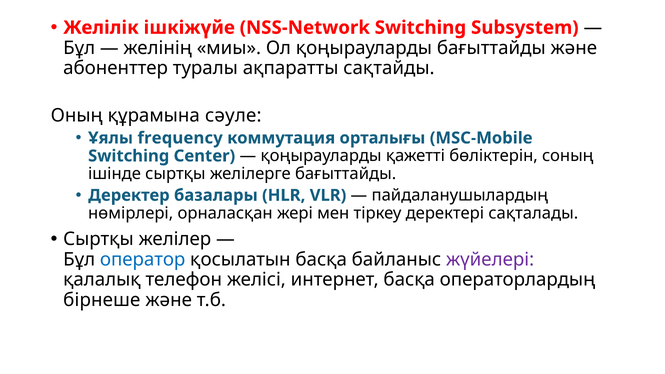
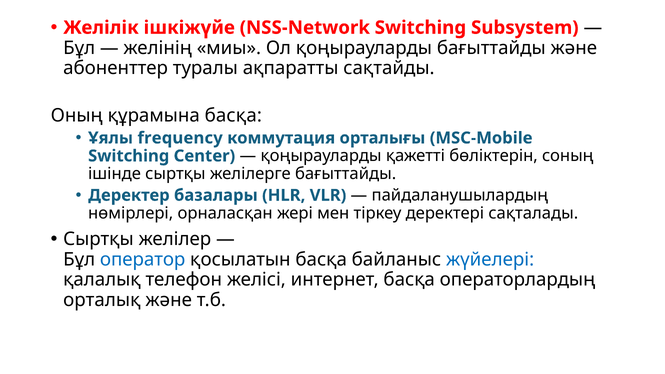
құрамына сәуле: сәуле -> басқа
жүйелері colour: purple -> blue
бірнеше: бірнеше -> орталық
